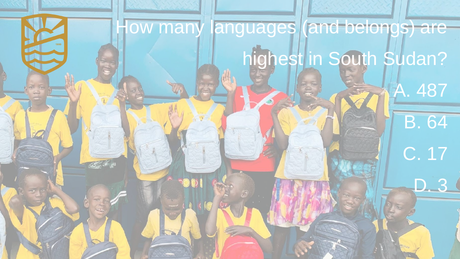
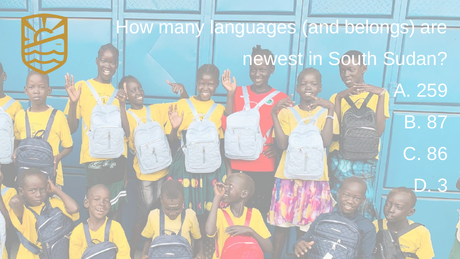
highest: highest -> newest
487: 487 -> 259
64: 64 -> 87
17: 17 -> 86
